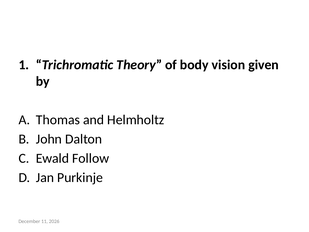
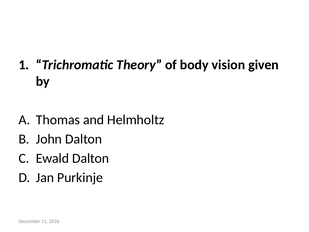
Ewald Follow: Follow -> Dalton
